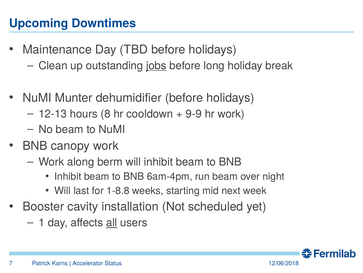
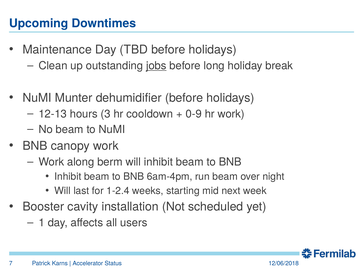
8: 8 -> 3
9-9: 9-9 -> 0-9
1-8.8: 1-8.8 -> 1-2.4
all underline: present -> none
